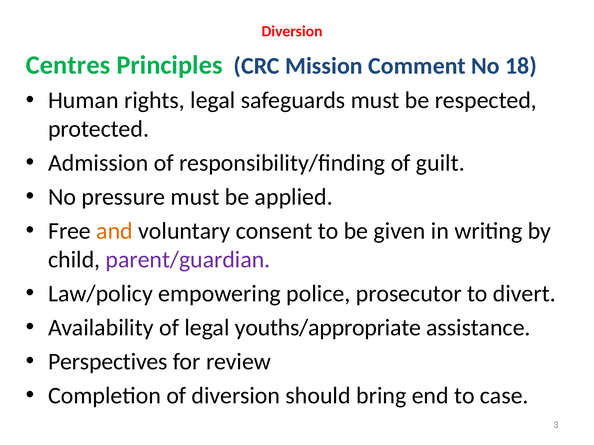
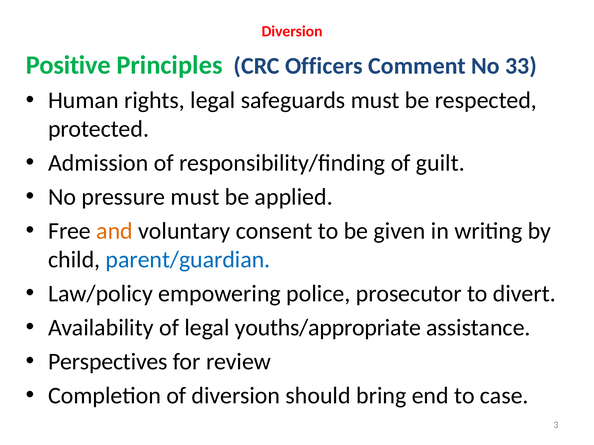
Centres: Centres -> Positive
Mission: Mission -> Officers
18: 18 -> 33
parent/guardian colour: purple -> blue
